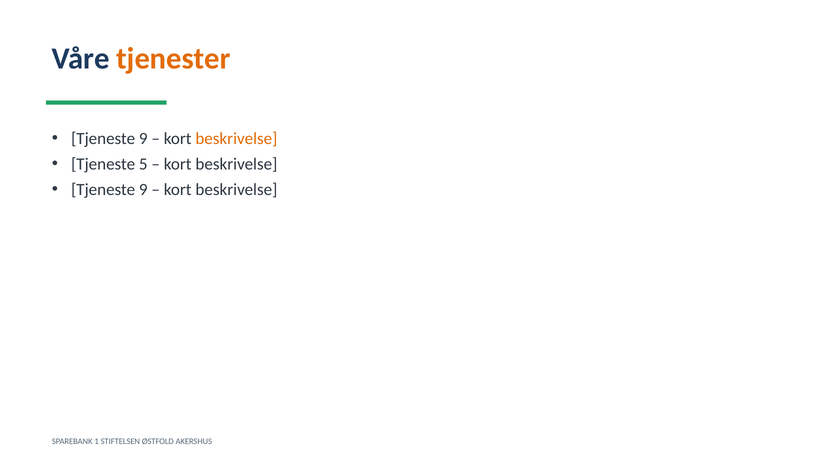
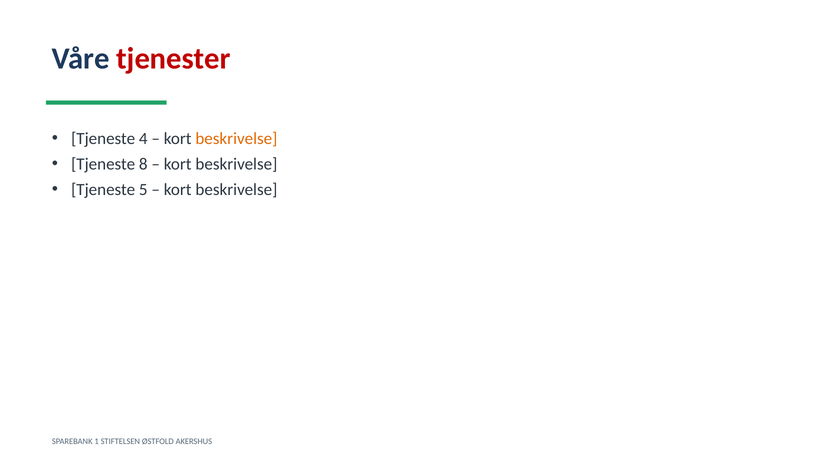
tjenester colour: orange -> red
9 at (143, 138): 9 -> 4
5: 5 -> 8
9 at (143, 189): 9 -> 5
